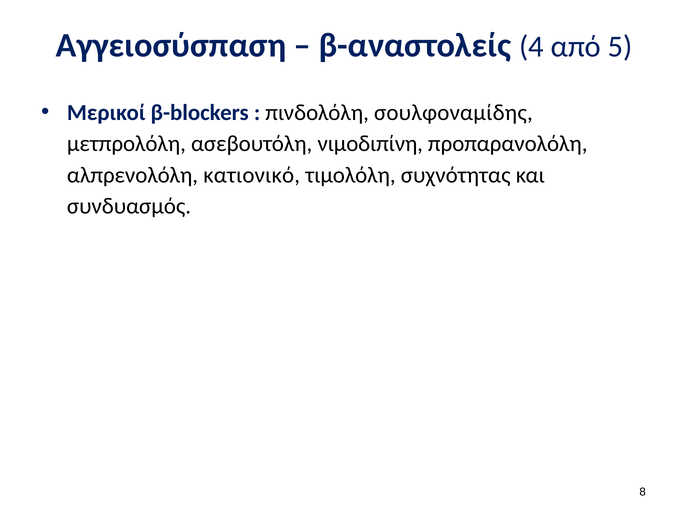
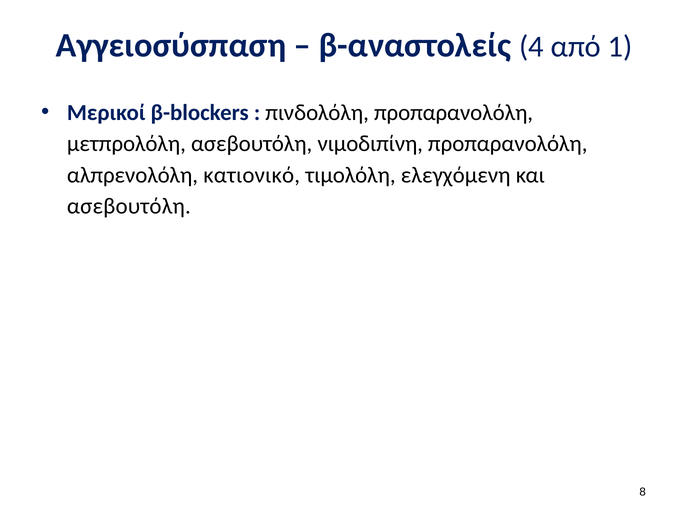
5: 5 -> 1
πινδολόλη σουλφοναμίδης: σουλφοναμίδης -> προπαρανολόλη
συχνότητας: συχνότητας -> ελεγχόμενη
συνδυασμός at (129, 206): συνδυασμός -> ασεβουτόλη
